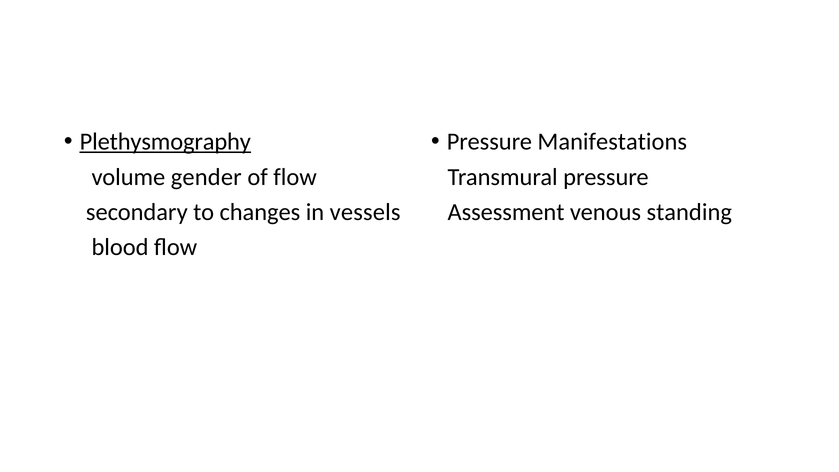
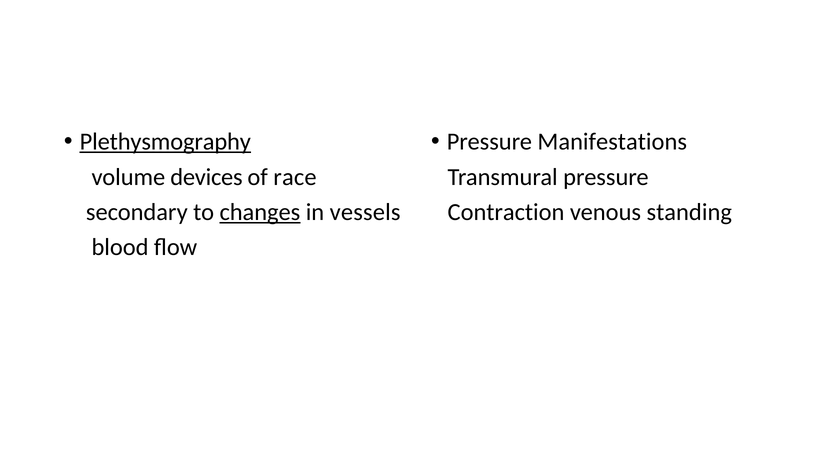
gender: gender -> devices
of flow: flow -> race
changes underline: none -> present
Assessment: Assessment -> Contraction
